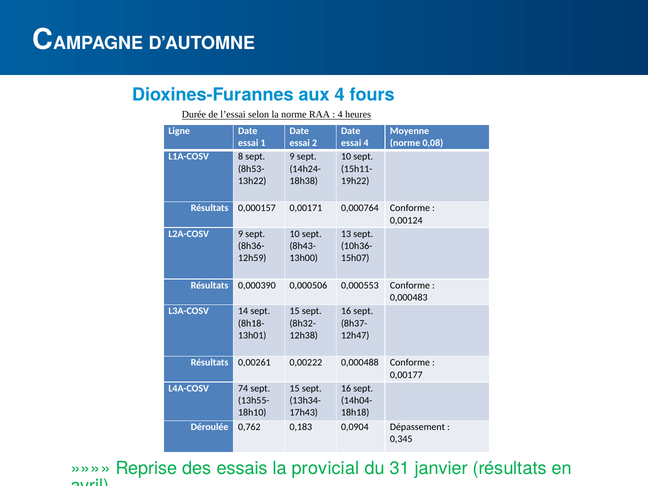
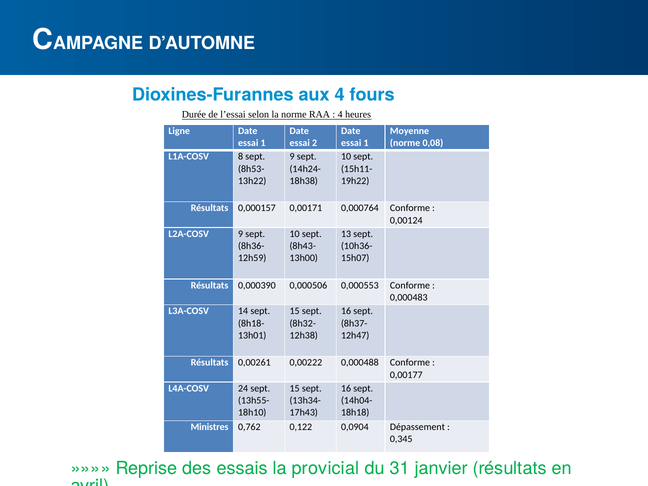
4 at (366, 143): 4 -> 1
74: 74 -> 24
Déroulée: Déroulée -> Ministres
0,183: 0,183 -> 0,122
